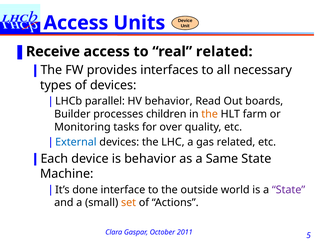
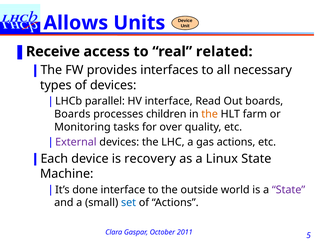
Access at (76, 23): Access -> Allows
HV behavior: behavior -> interface
Builder at (72, 114): Builder -> Boards
External colour: blue -> purple
gas related: related -> actions
is behavior: behavior -> recovery
Same: Same -> Linux
set colour: orange -> blue
